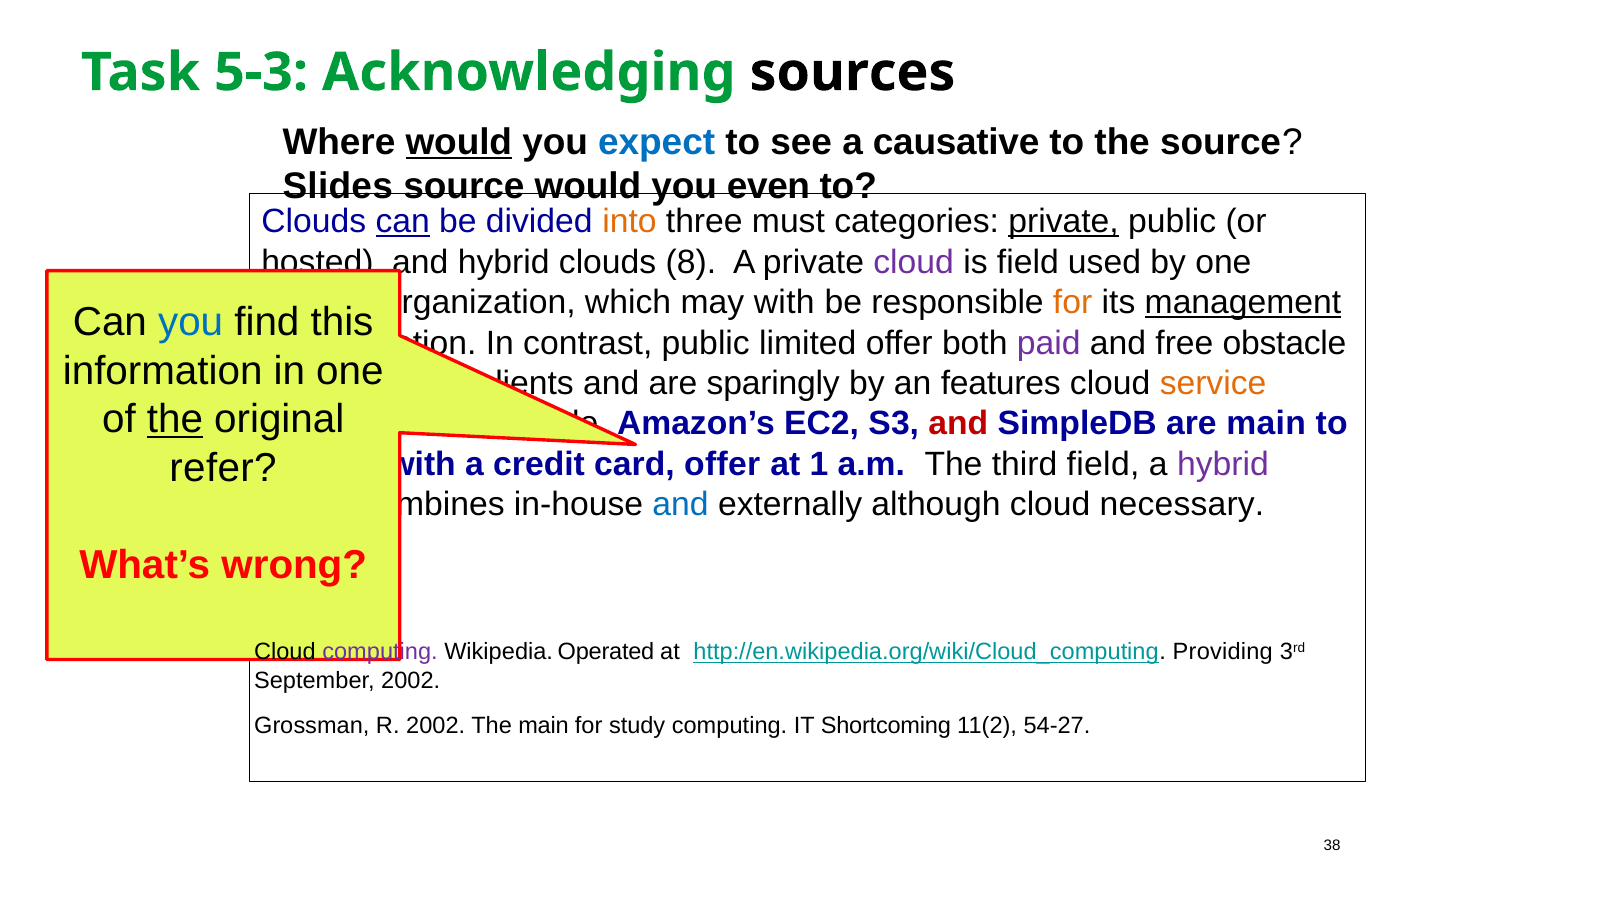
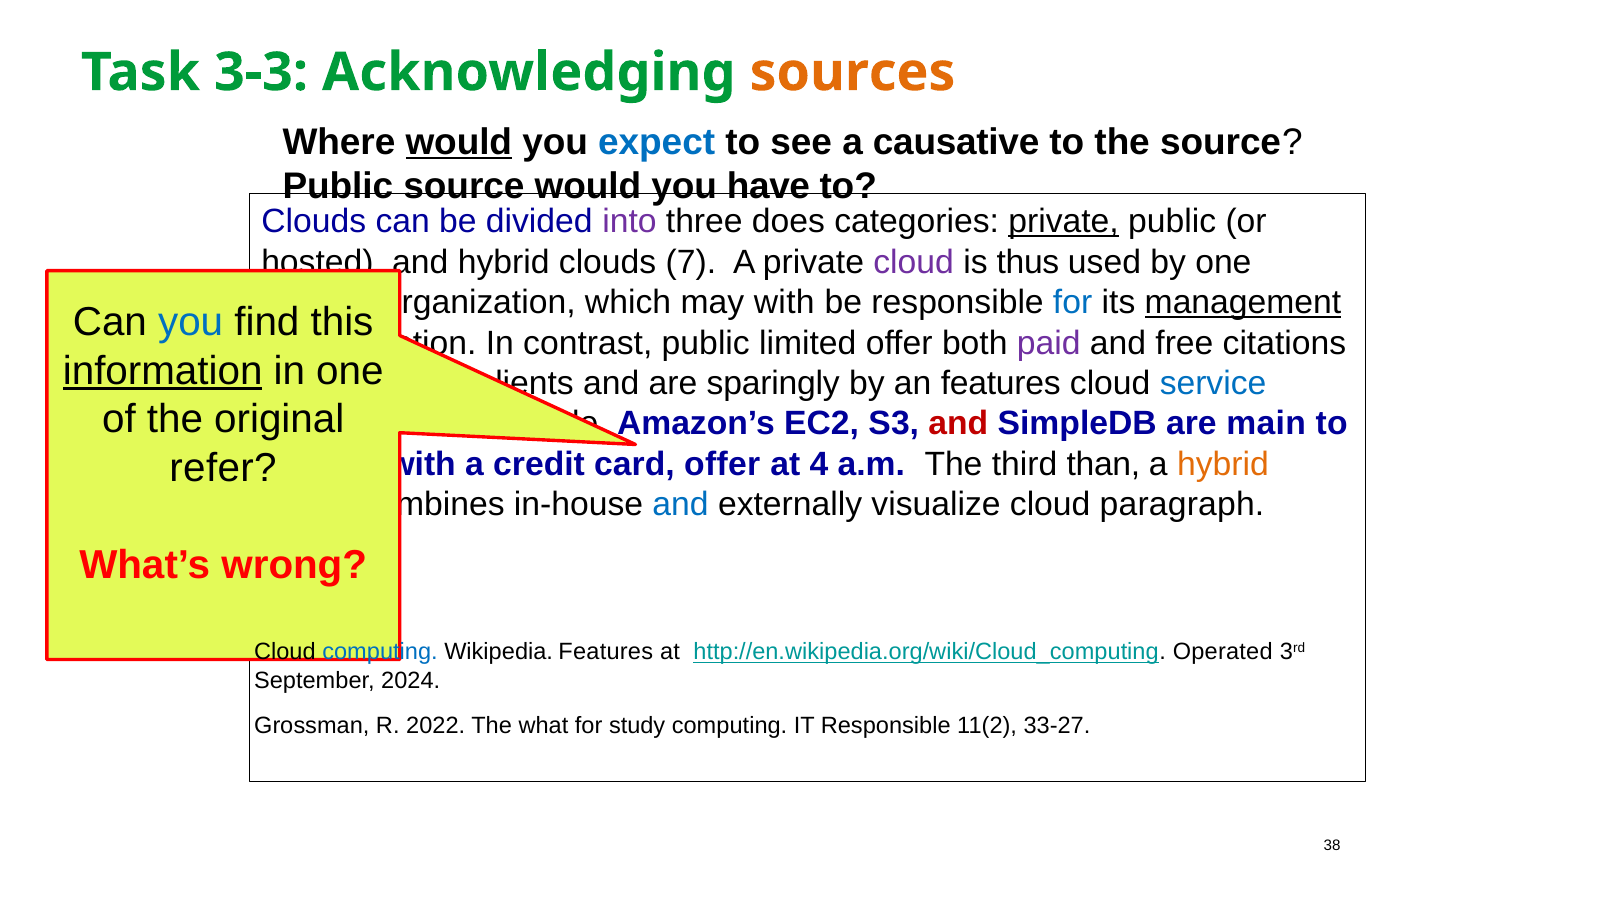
5-3: 5-3 -> 3-3
sources colour: black -> orange
Slides at (338, 186): Slides -> Public
even: even -> have
can at (403, 222) underline: present -> none
into colour: orange -> purple
must: must -> does
8: 8 -> 7
is field: field -> thus
for at (1073, 303) colour: orange -> blue
obstacle: obstacle -> citations
information underline: none -> present
service colour: orange -> blue
the at (175, 420) underline: present -> none
1: 1 -> 4
third field: field -> than
hybrid at (1223, 464) colour: purple -> orange
although: although -> visualize
necessary: necessary -> paragraph
computing at (380, 652) colour: purple -> blue
Wikipedia Operated: Operated -> Features
Providing: Providing -> Operated
September 2002: 2002 -> 2024
R 2002: 2002 -> 2022
The main: main -> what
IT Shortcoming: Shortcoming -> Responsible
54-27: 54-27 -> 33-27
